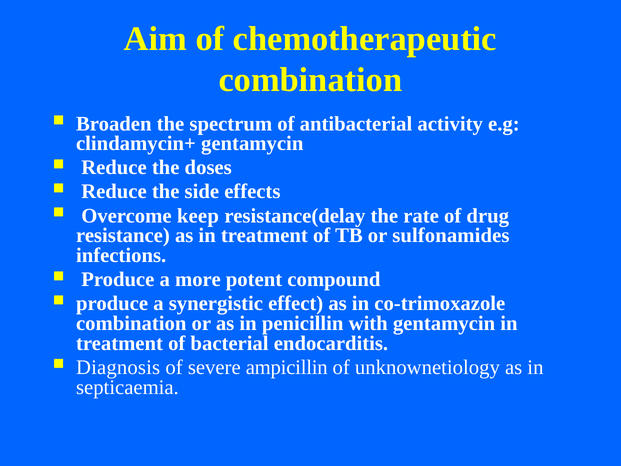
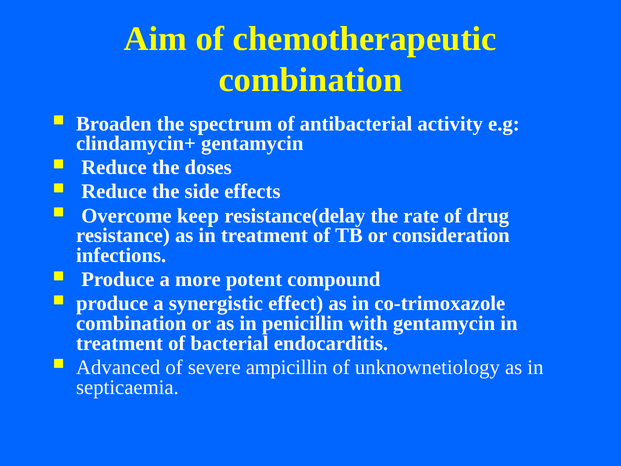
sulfonamides: sulfonamides -> consideration
Diagnosis: Diagnosis -> Advanced
